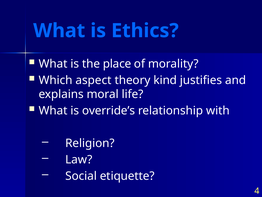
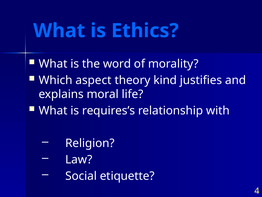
place: place -> word
override’s: override’s -> requires’s
